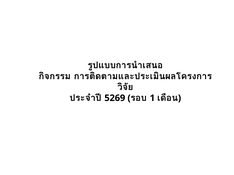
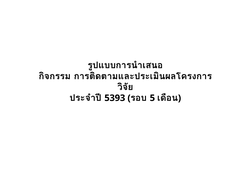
5269: 5269 -> 5393
1: 1 -> 5
